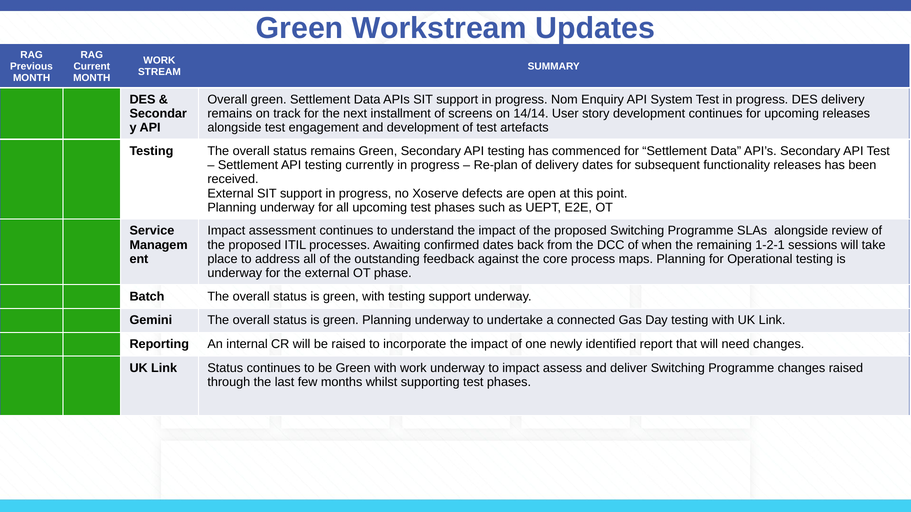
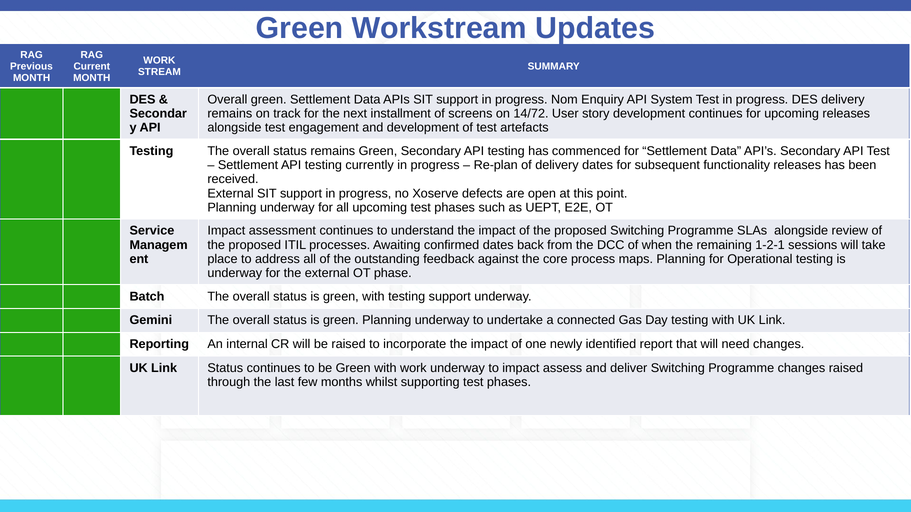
14/14: 14/14 -> 14/72
